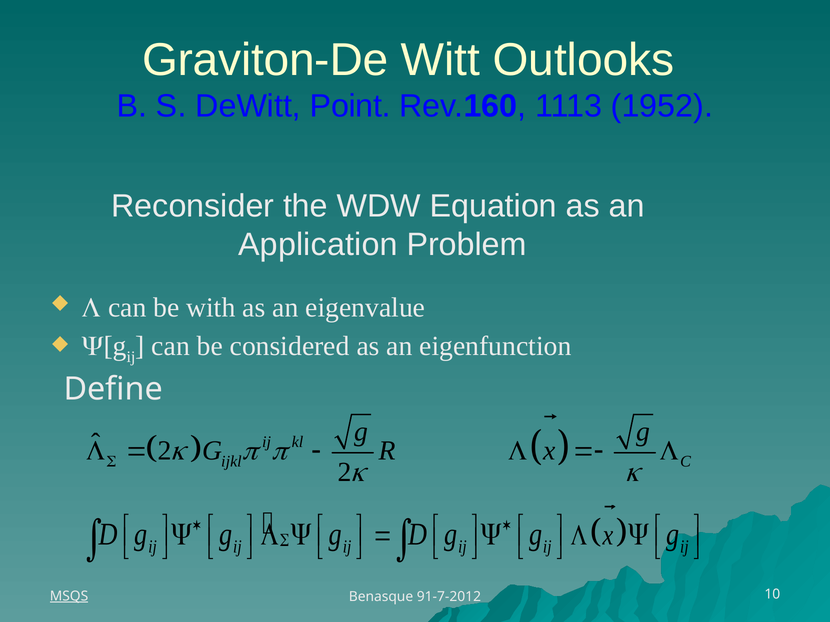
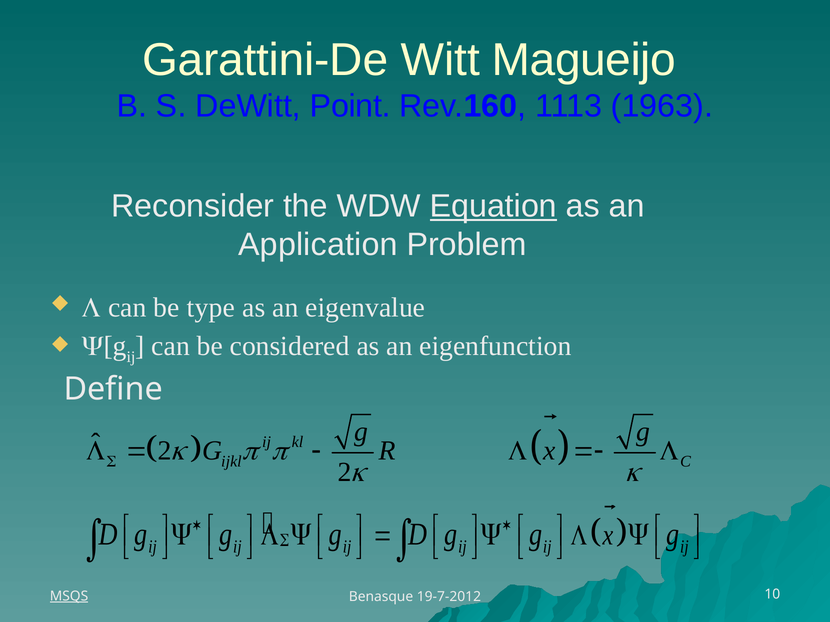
Graviton-De: Graviton-De -> Garattini-De
Outlooks: Outlooks -> Magueijo
1952: 1952 -> 1963
Equation underline: none -> present
with: with -> type
91-7-2012: 91-7-2012 -> 19-7-2012
